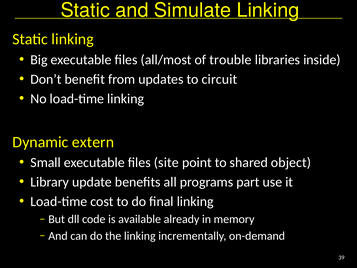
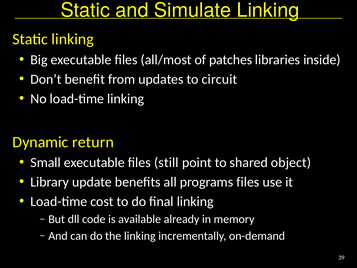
trouble: trouble -> patches
extern: extern -> return
site: site -> still
programs part: part -> files
